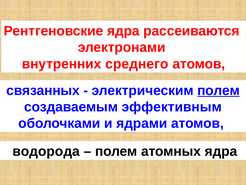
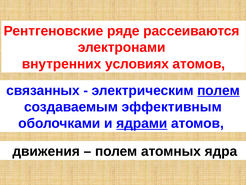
Рентгеновские ядра: ядра -> ряде
среднего: среднего -> условиях
ядрами underline: none -> present
водорода: водорода -> движения
